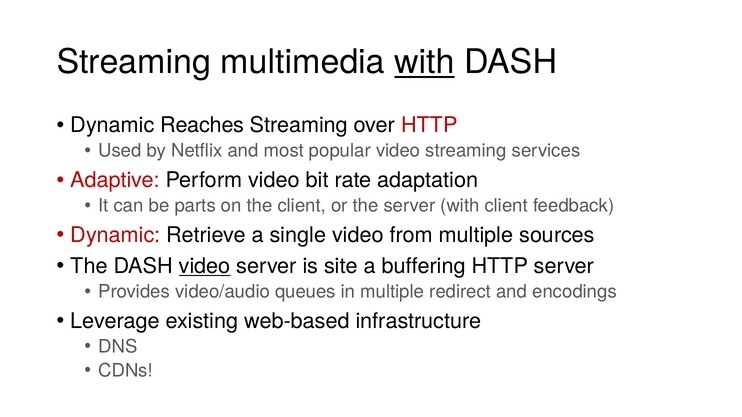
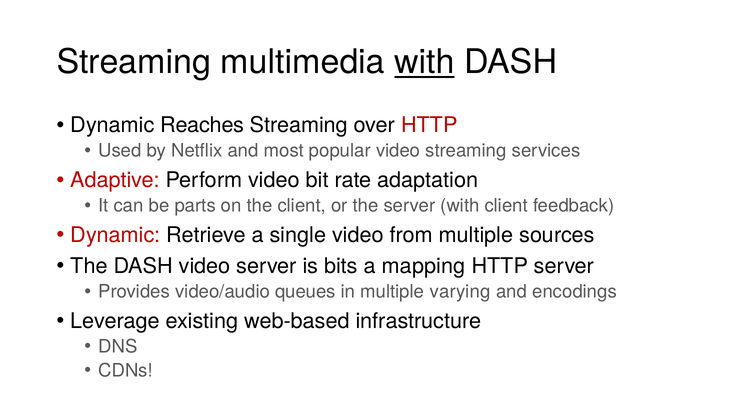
video at (205, 266) underline: present -> none
site: site -> bits
buffering: buffering -> mapping
redirect: redirect -> varying
